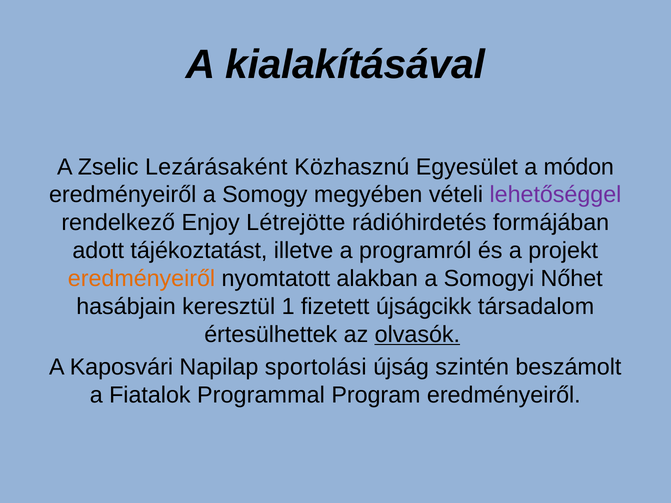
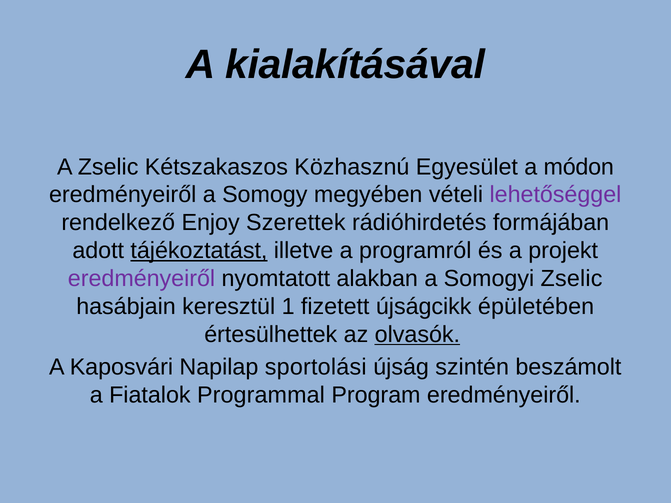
Lezárásaként: Lezárásaként -> Kétszakaszos
Létrejötte: Létrejötte -> Szerettek
tájékoztatást underline: none -> present
eredményeiről at (141, 279) colour: orange -> purple
Somogyi Nőhet: Nőhet -> Zselic
társadalom: társadalom -> épületében
